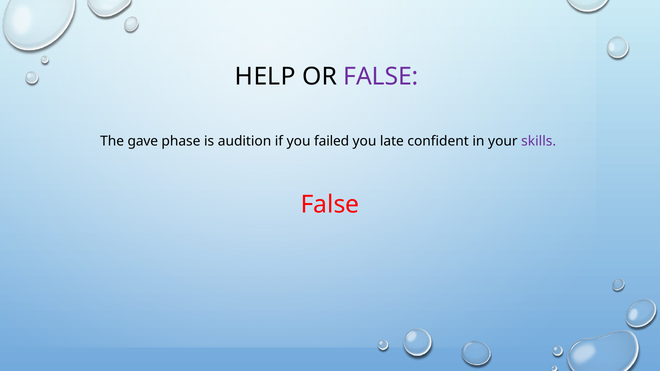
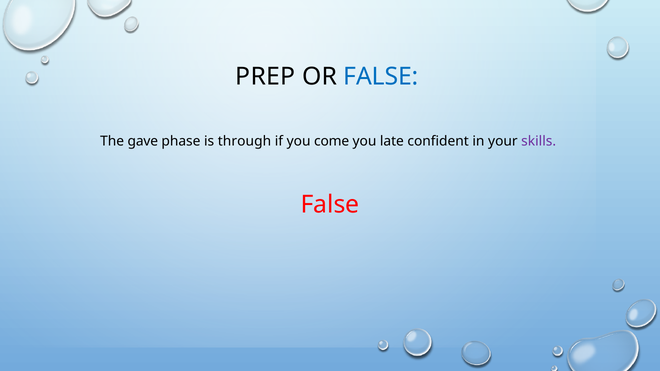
HELP: HELP -> PREP
FALSE at (381, 77) colour: purple -> blue
audition: audition -> through
failed: failed -> come
